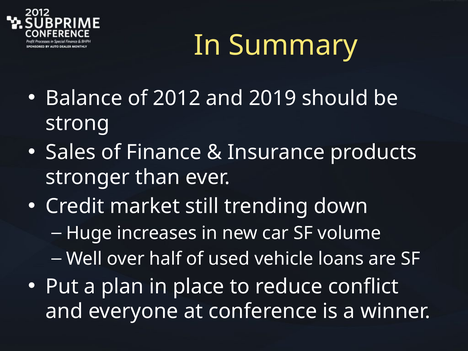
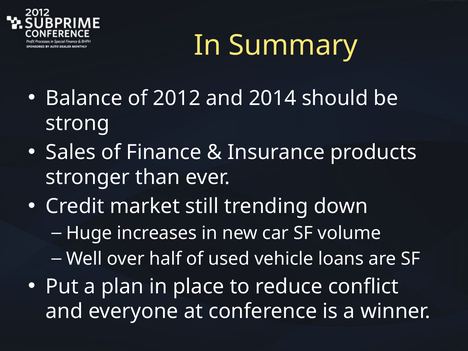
2019: 2019 -> 2014
